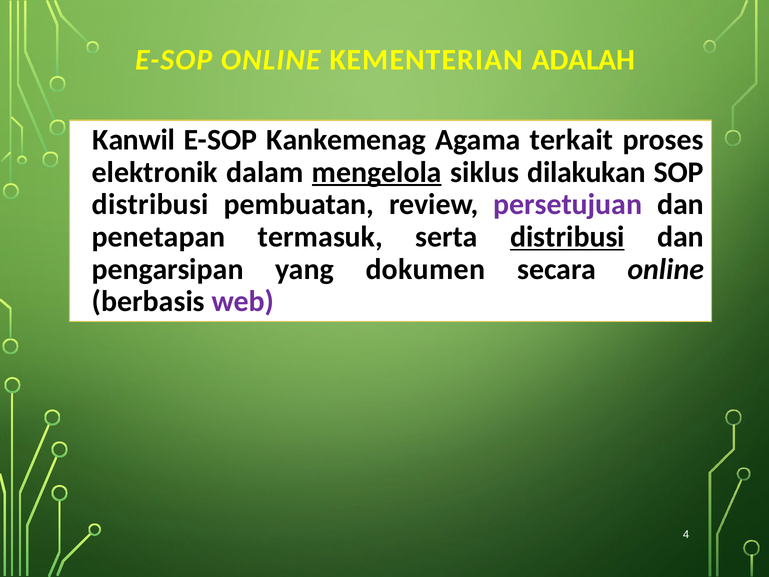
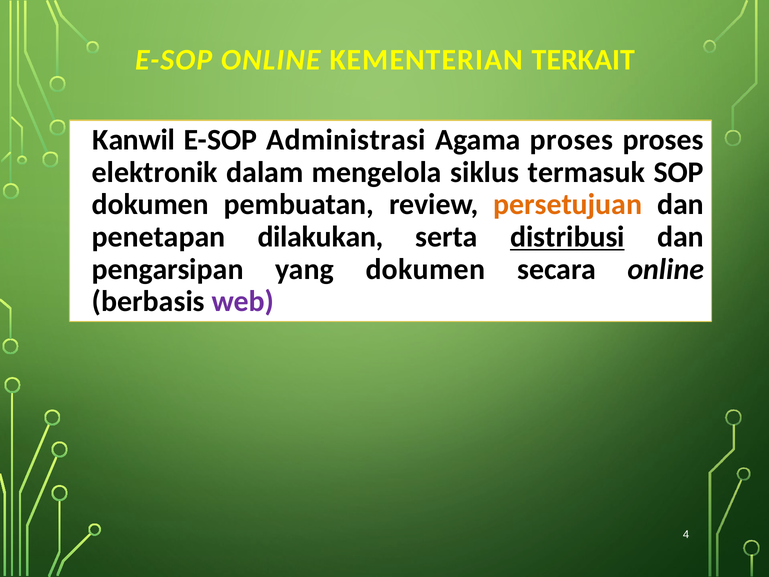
ADALAH: ADALAH -> TERKAIT
Kankemenag: Kankemenag -> Administrasi
Agama terkait: terkait -> proses
mengelola underline: present -> none
dilakukan: dilakukan -> termasuk
distribusi at (150, 204): distribusi -> dokumen
persetujuan colour: purple -> orange
termasuk: termasuk -> dilakukan
